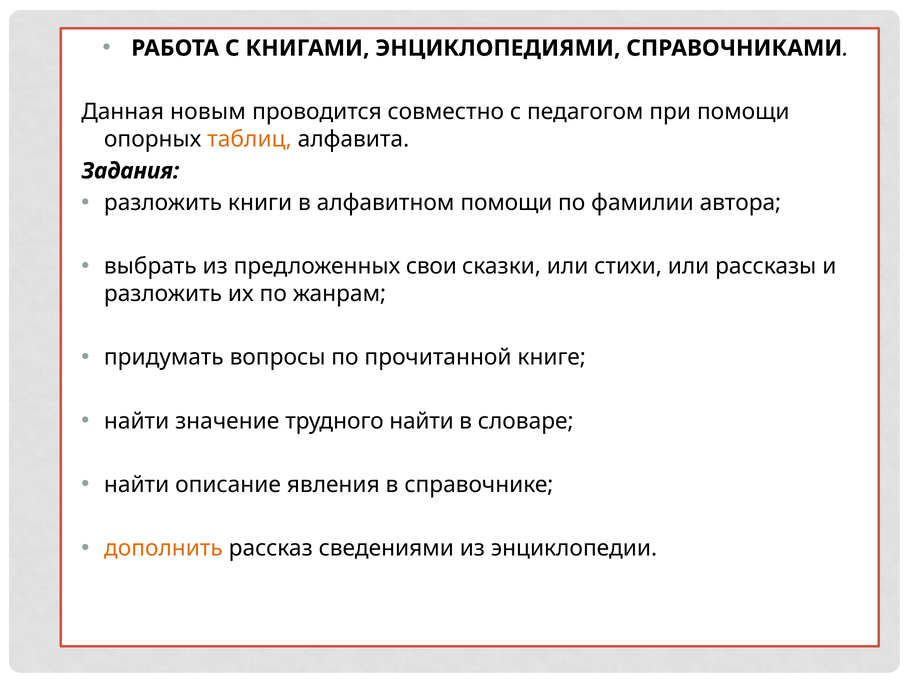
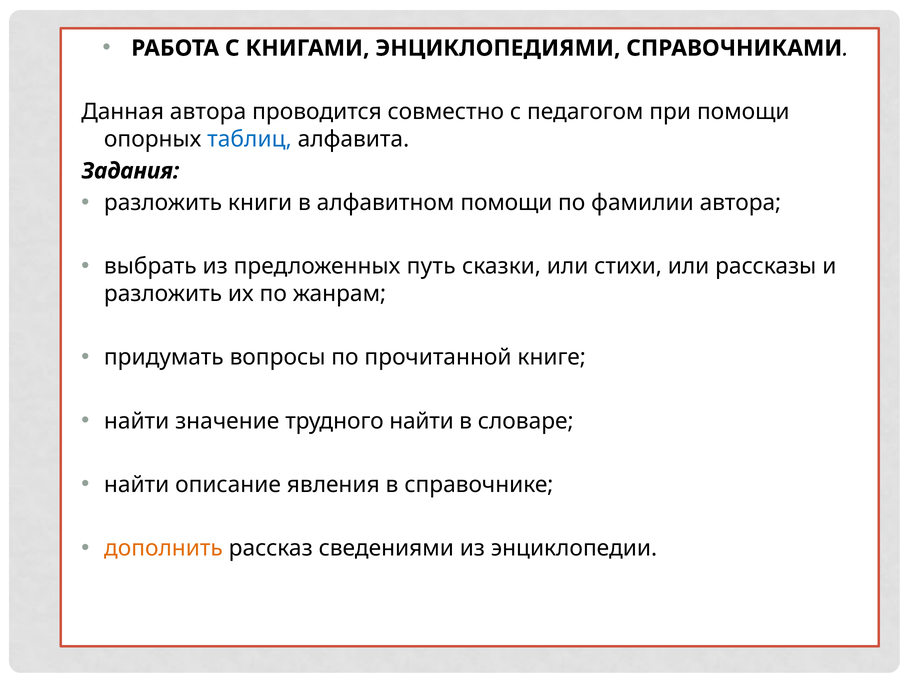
Данная новым: новым -> автора
таблиц colour: orange -> blue
свои: свои -> путь
